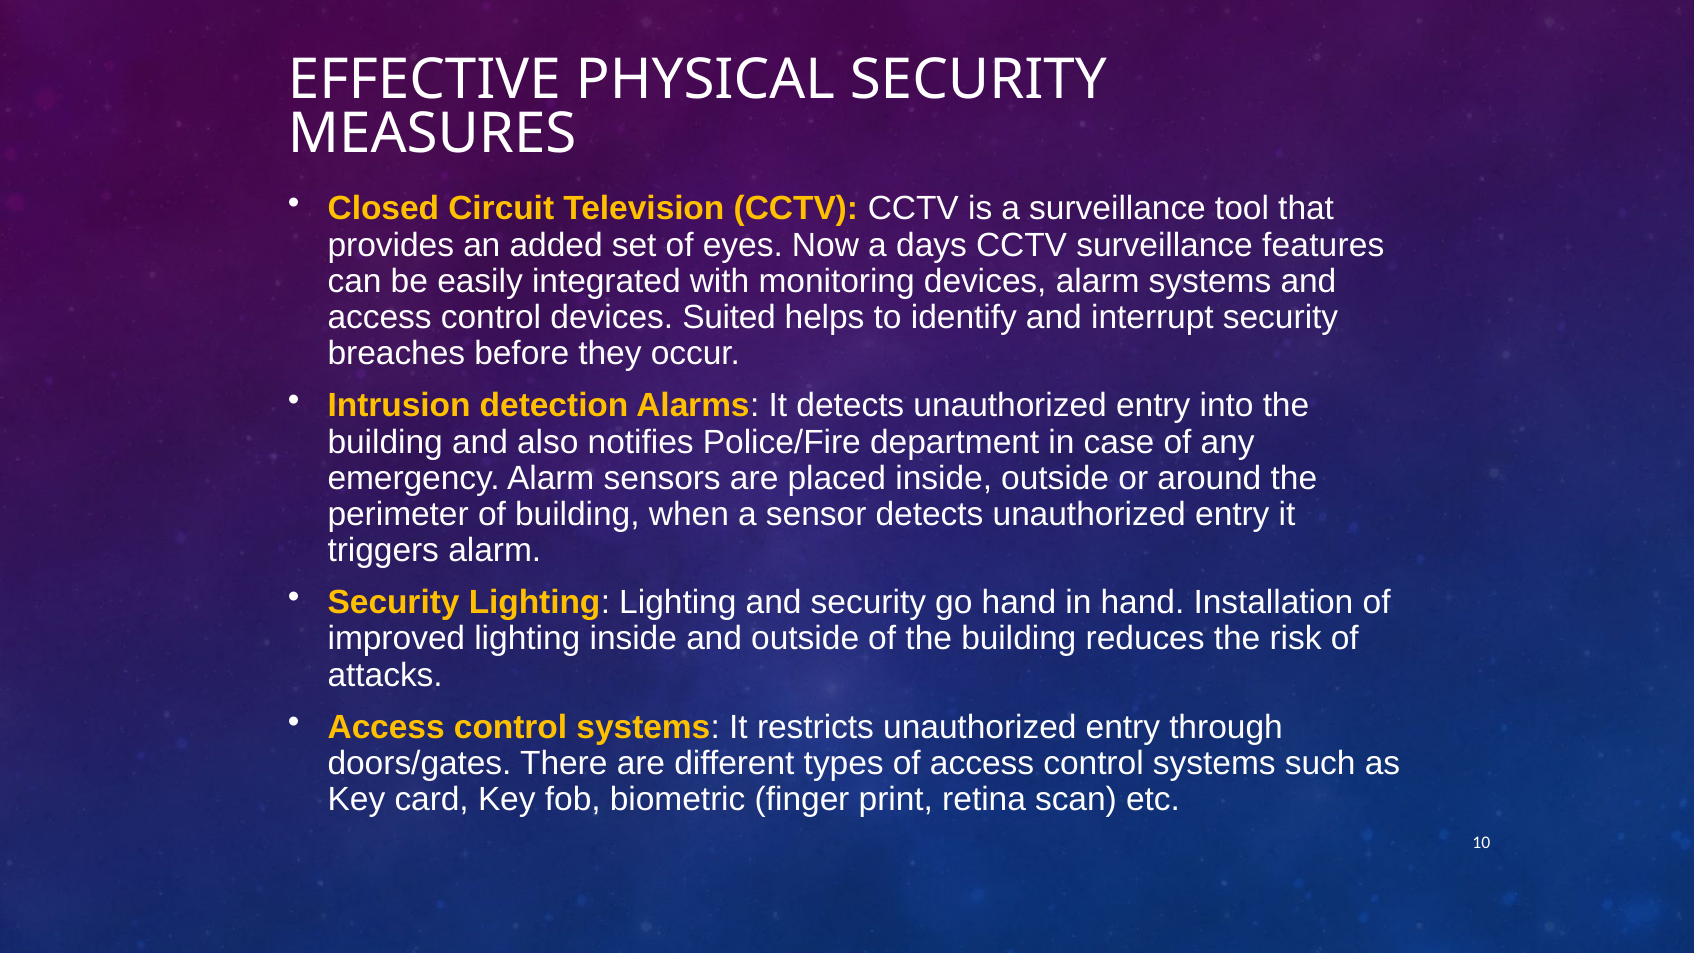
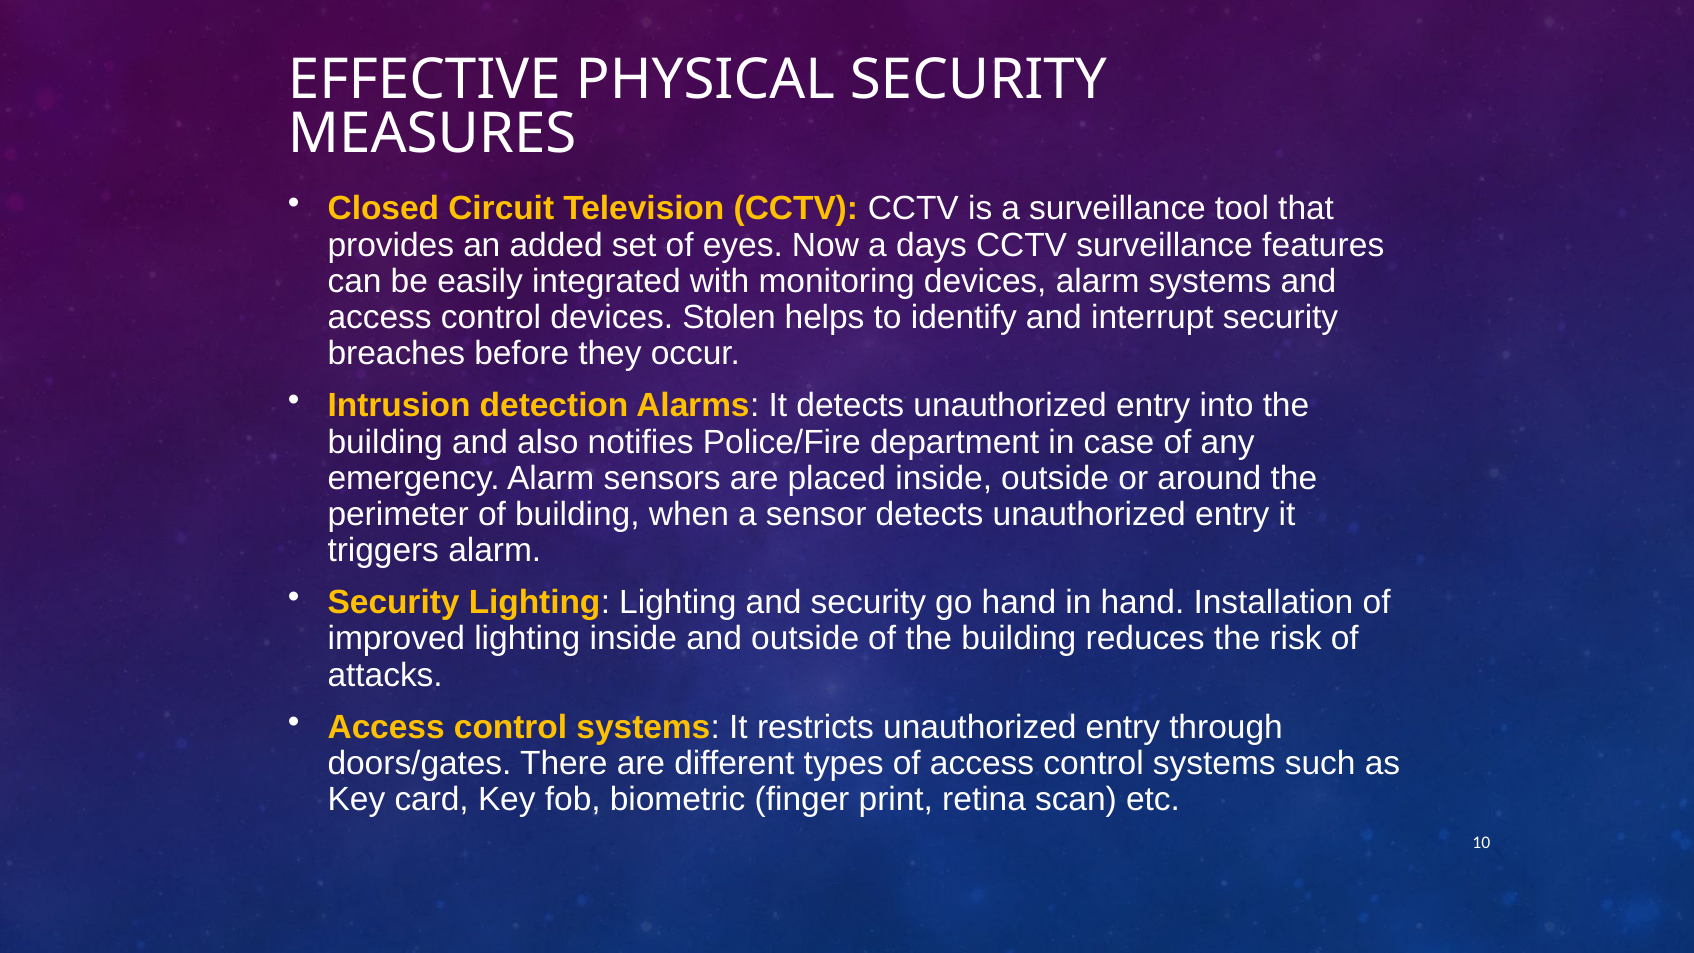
Suited: Suited -> Stolen
